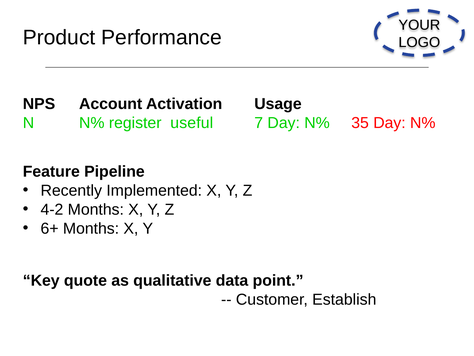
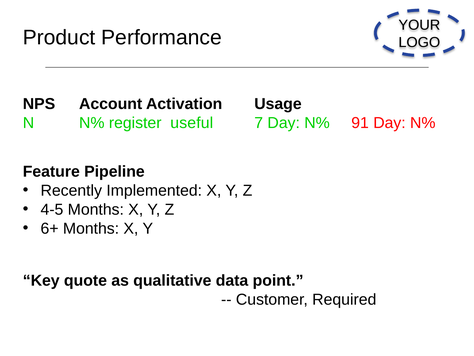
35: 35 -> 91
4-2: 4-2 -> 4-5
Establish: Establish -> Required
